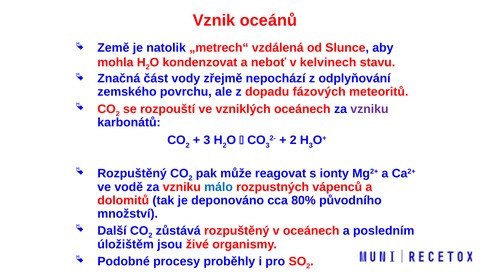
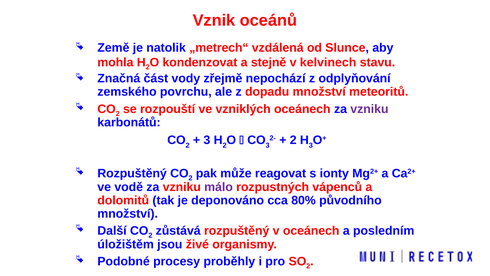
neboť: neboť -> stejně
dopadu fázových: fázových -> množství
málo colour: blue -> purple
